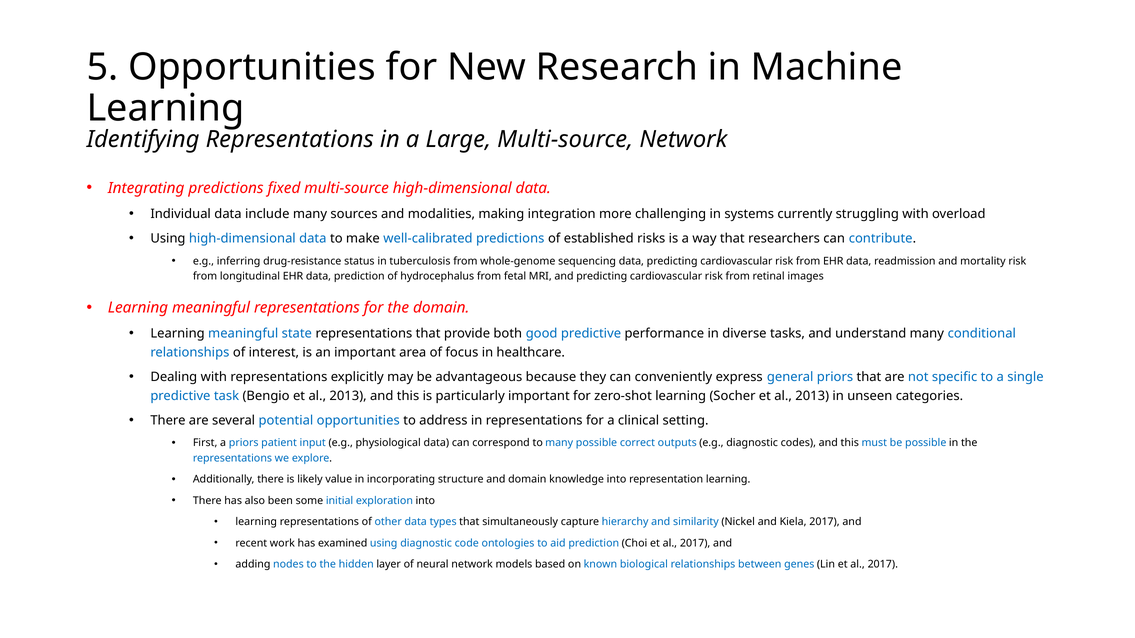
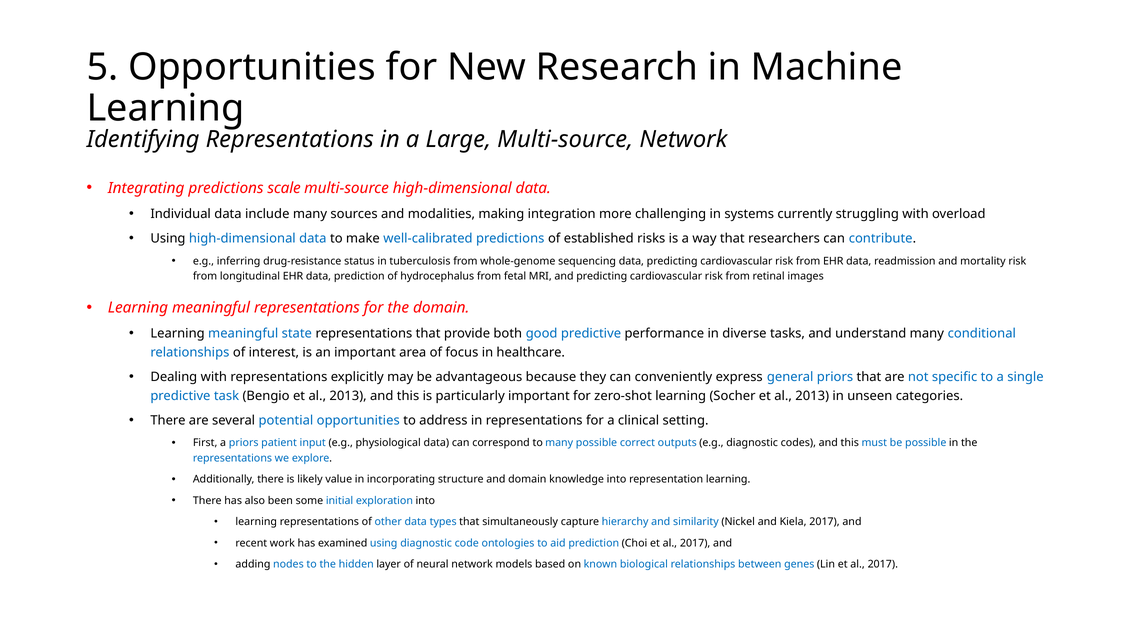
fixed: fixed -> scale
